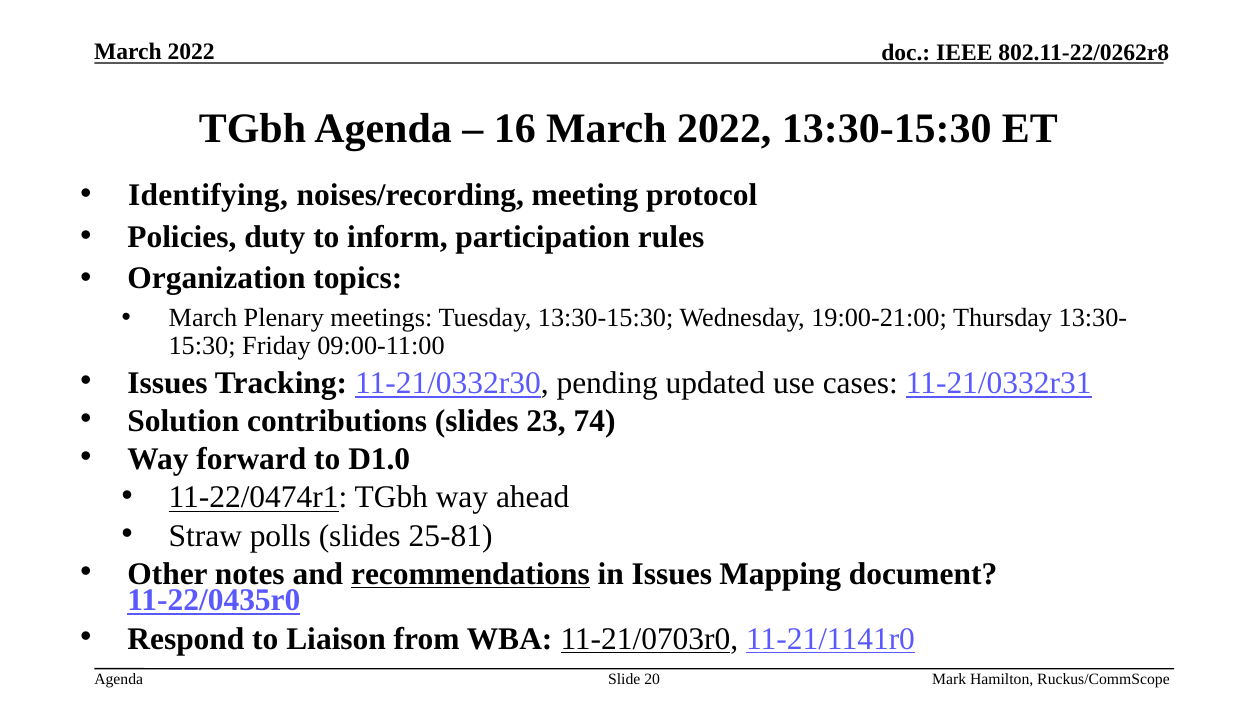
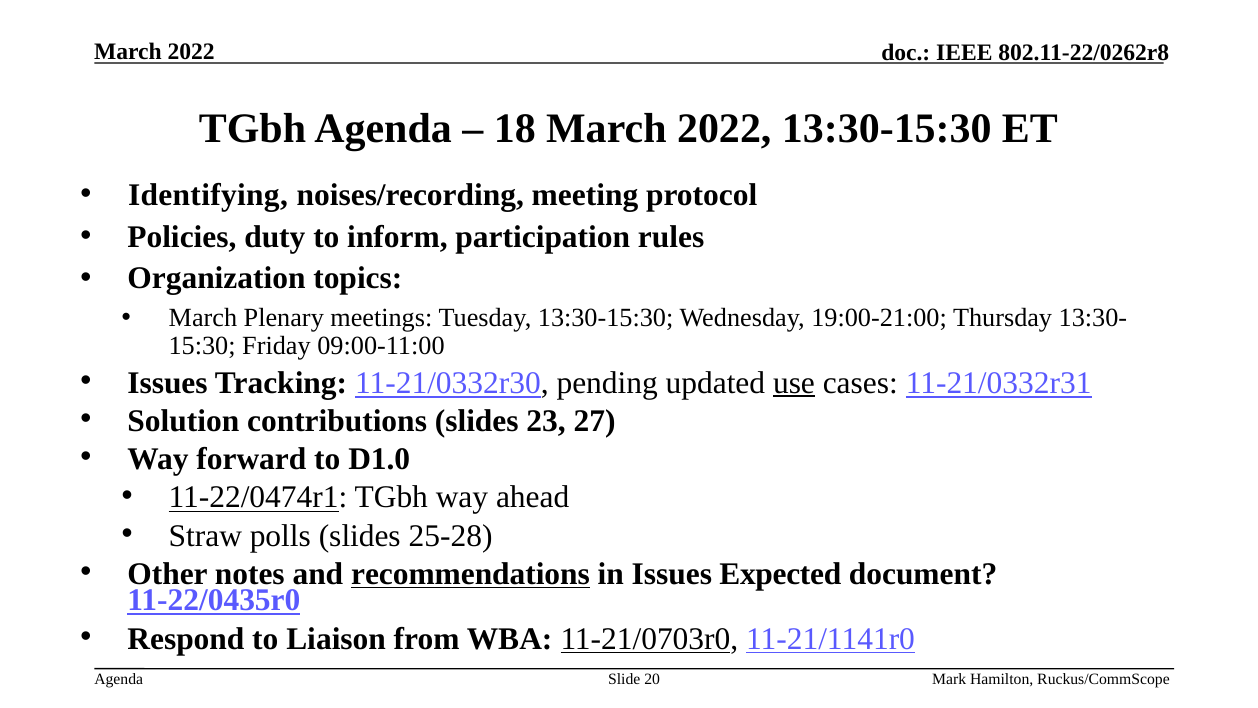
16: 16 -> 18
use underline: none -> present
74: 74 -> 27
25-81: 25-81 -> 25-28
Mapping: Mapping -> Expected
